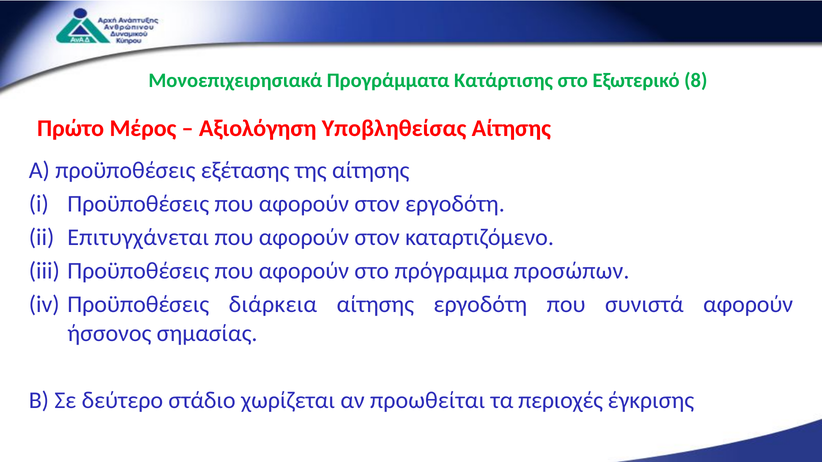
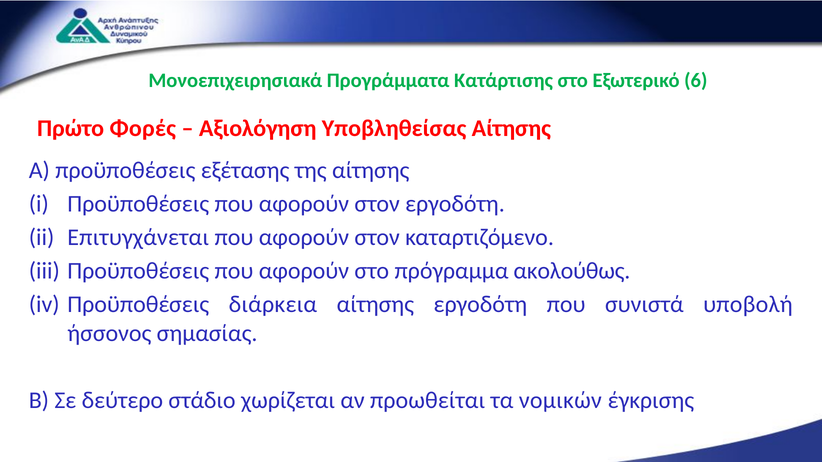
8: 8 -> 6
Μέρος: Μέρος -> Φορές
προσώπων: προσώπων -> ακολούθως
συνιστά αφορούν: αφορούν -> υποβολή
περιοχές: περιοχές -> νομικών
